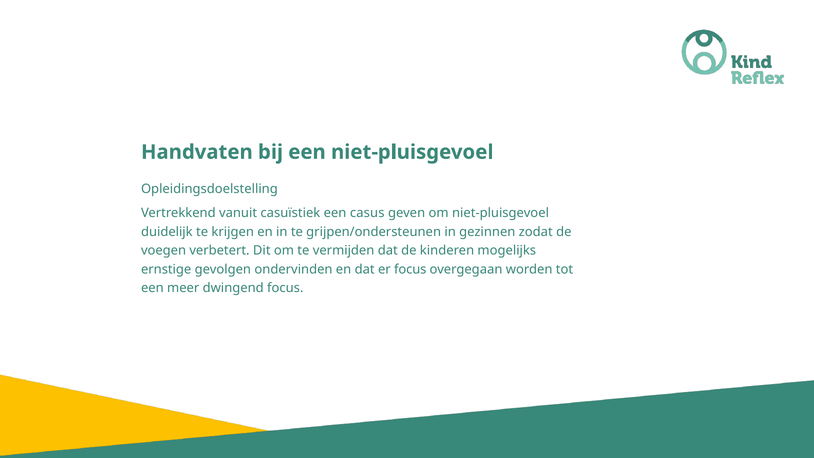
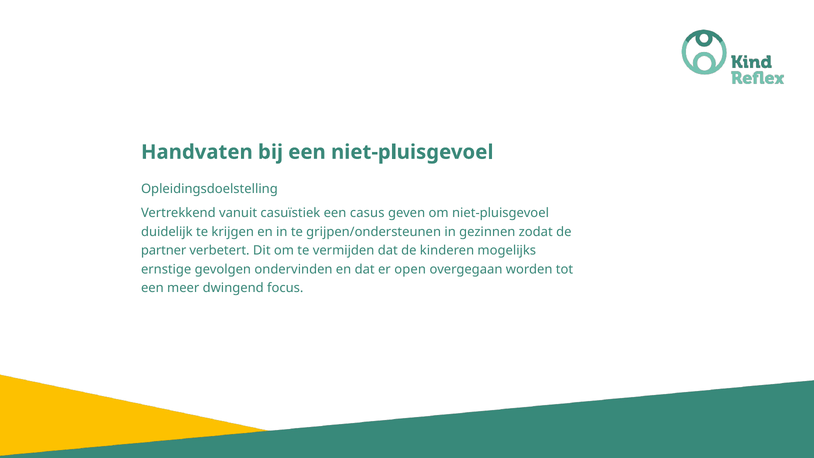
voegen: voegen -> partner
er focus: focus -> open
